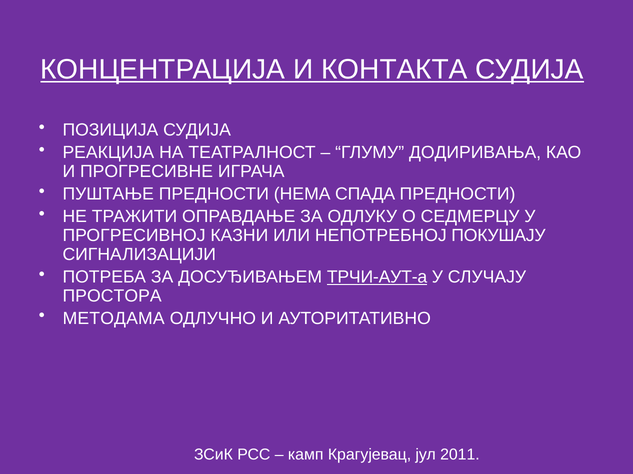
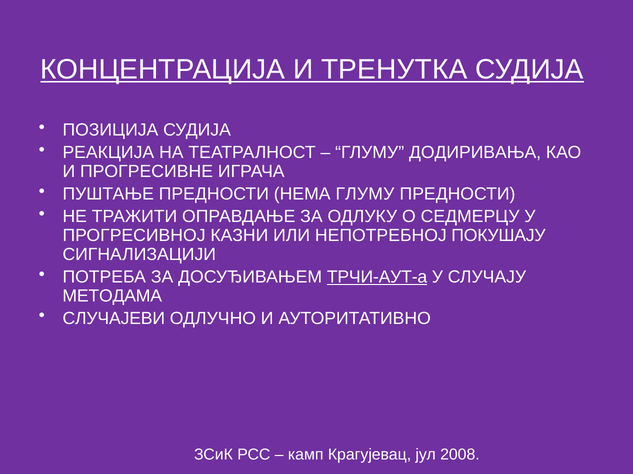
КОНТАКТА: КОНТАКТА -> ТРЕНУТКА
НЕМА СПАДА: СПАДА -> ГЛУМУ
ПРОСТОРА: ПРОСТОРА -> МЕТОДАМА
МЕТОДАМА: МЕТОДАМА -> СЛУЧАЈЕВИ
2011: 2011 -> 2008
